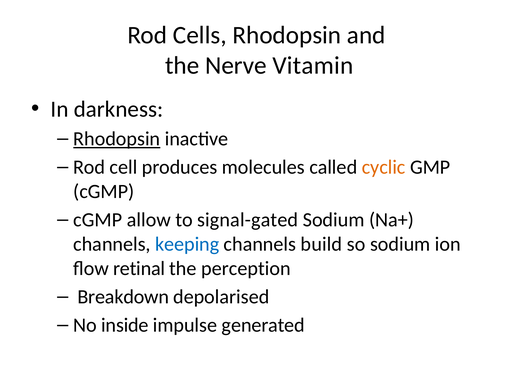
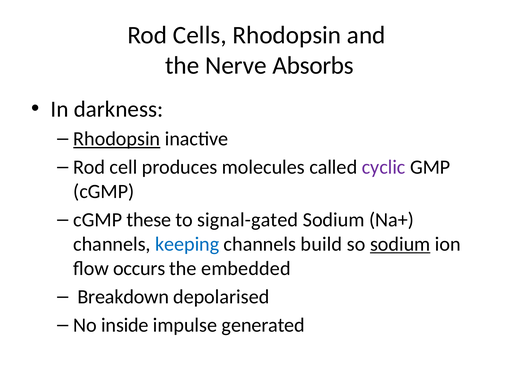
Vitamin: Vitamin -> Absorbs
cyclic colour: orange -> purple
allow: allow -> these
sodium at (400, 244) underline: none -> present
retinal: retinal -> occurs
perception: perception -> embedded
